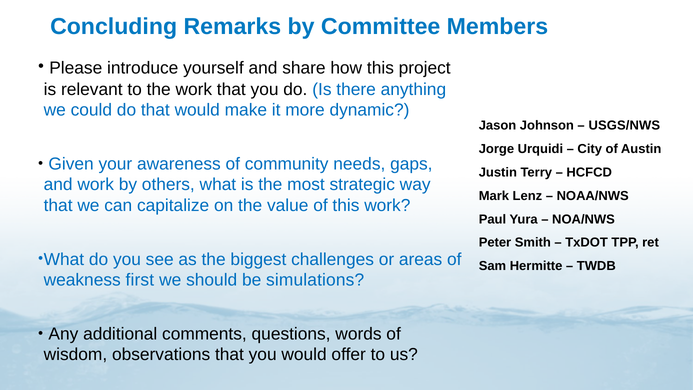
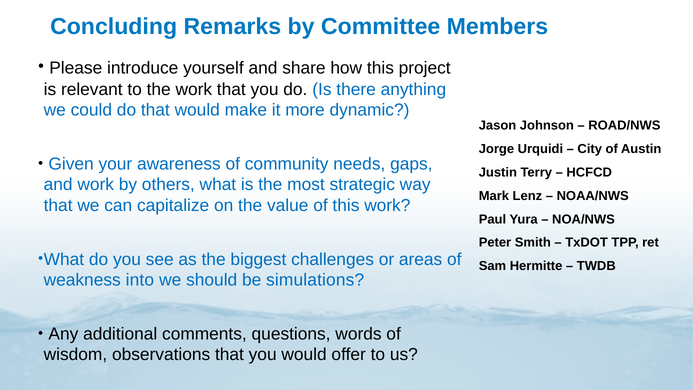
USGS/NWS: USGS/NWS -> ROAD/NWS
first: first -> into
